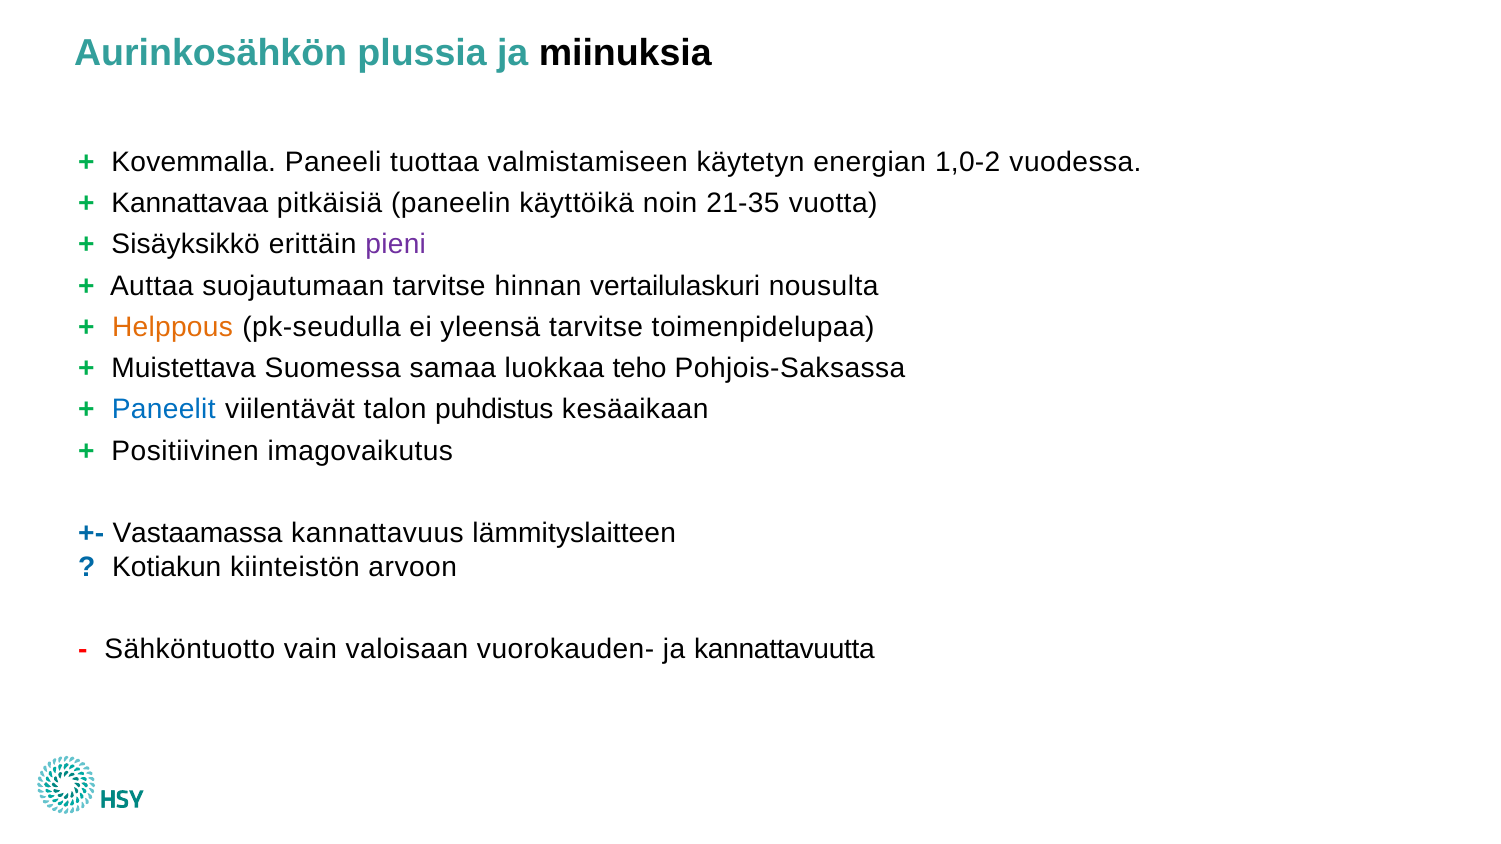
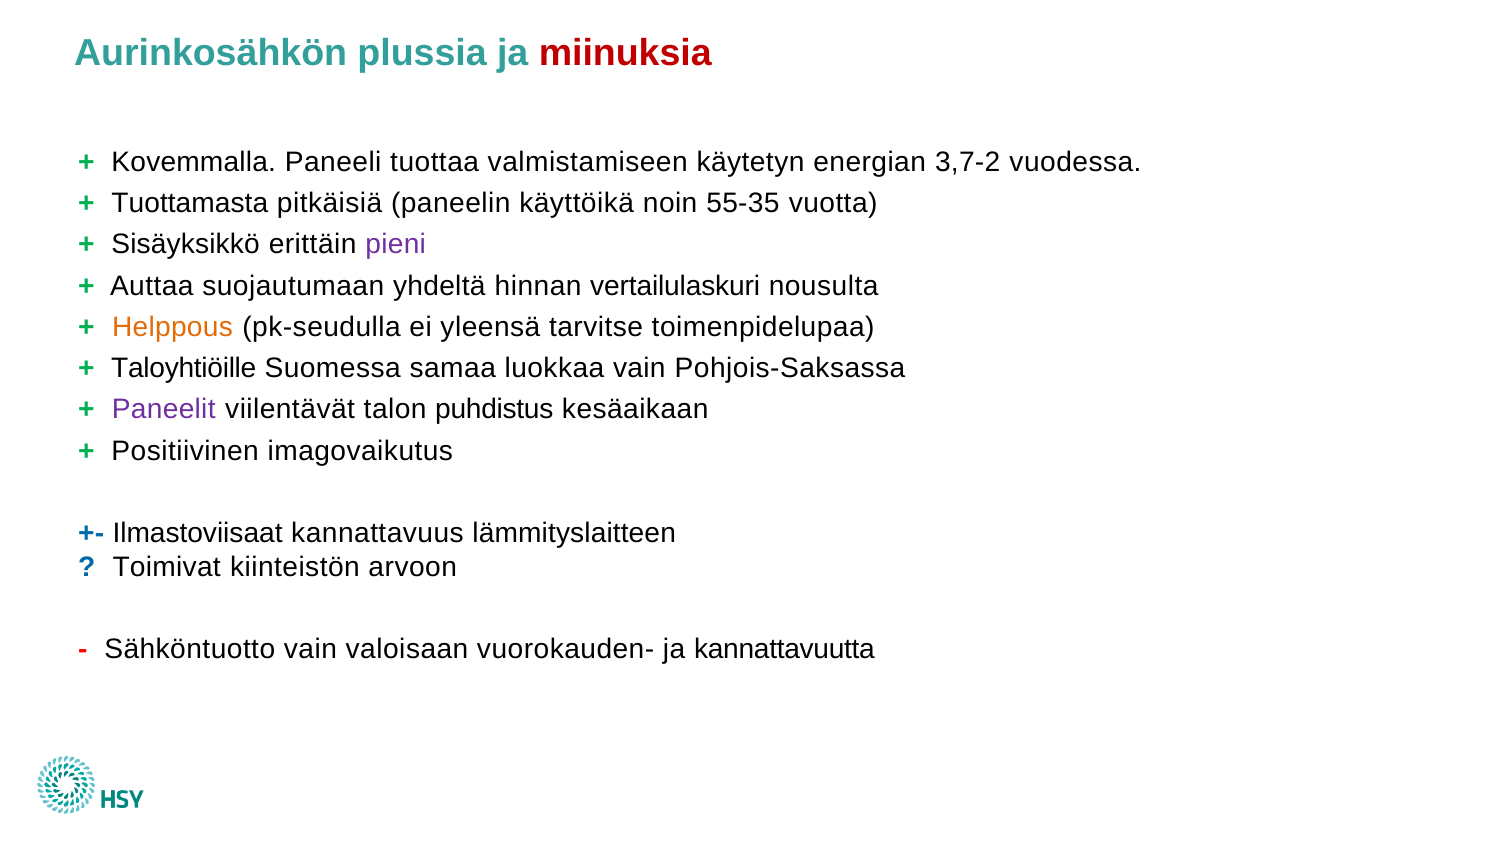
miinuksia colour: black -> red
1,0-2: 1,0-2 -> 3,7-2
Kannattavaa: Kannattavaa -> Tuottamasta
21-35: 21-35 -> 55-35
suojautumaan tarvitse: tarvitse -> yhdeltä
Muistettava: Muistettava -> Taloyhtiöille
luokkaa teho: teho -> vain
Paneelit colour: blue -> purple
Vastaamassa: Vastaamassa -> Ilmastoviisaat
Kotiakun: Kotiakun -> Toimivat
